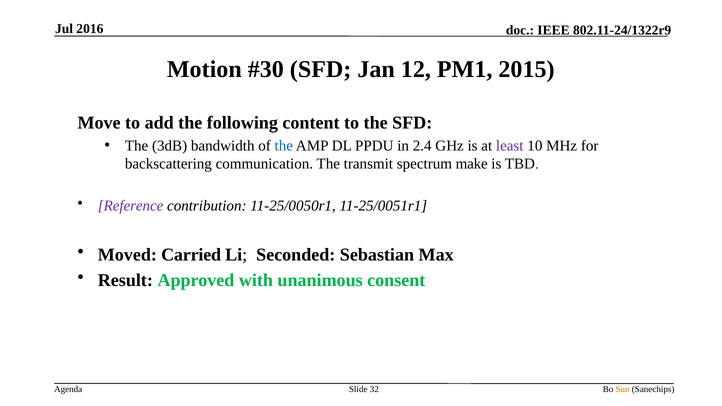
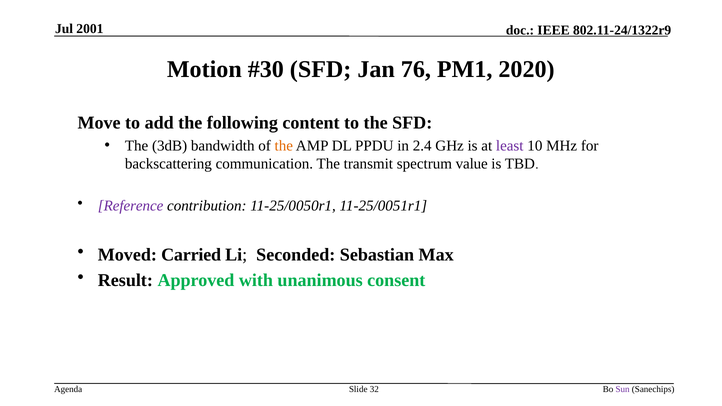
2016: 2016 -> 2001
12: 12 -> 76
2015: 2015 -> 2020
the at (284, 146) colour: blue -> orange
make: make -> value
Sun colour: orange -> purple
